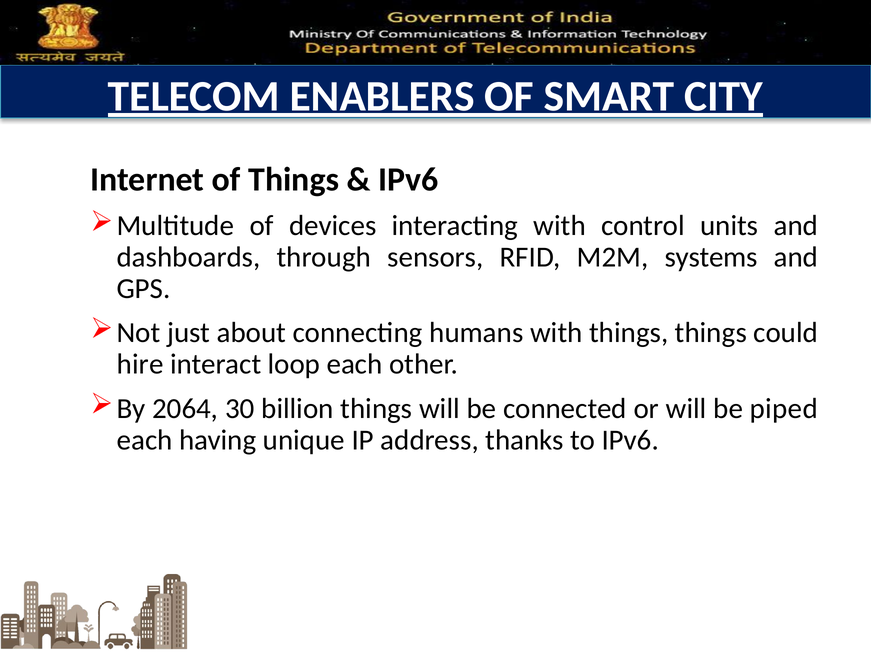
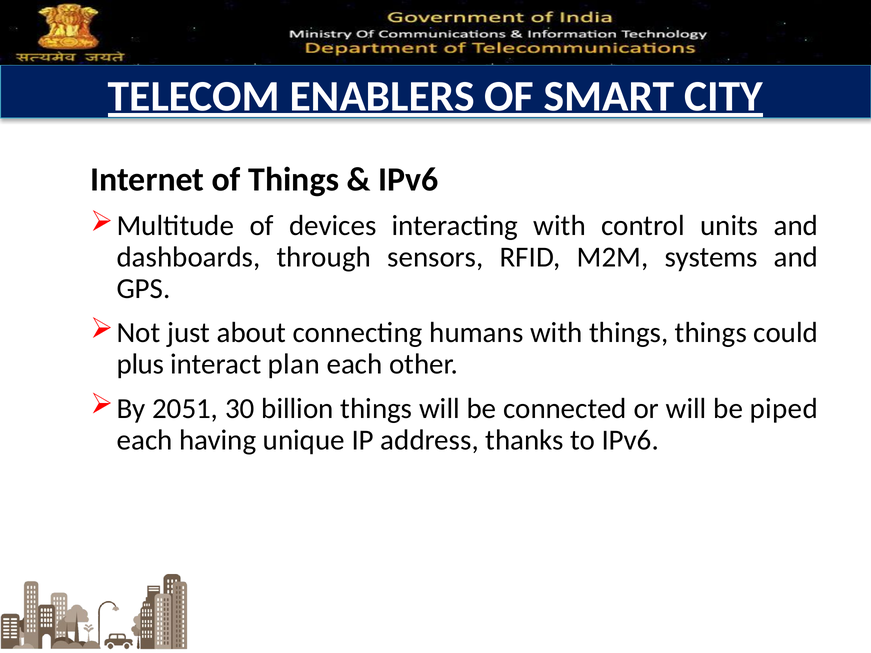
hire: hire -> plus
loop: loop -> plan
2064: 2064 -> 2051
